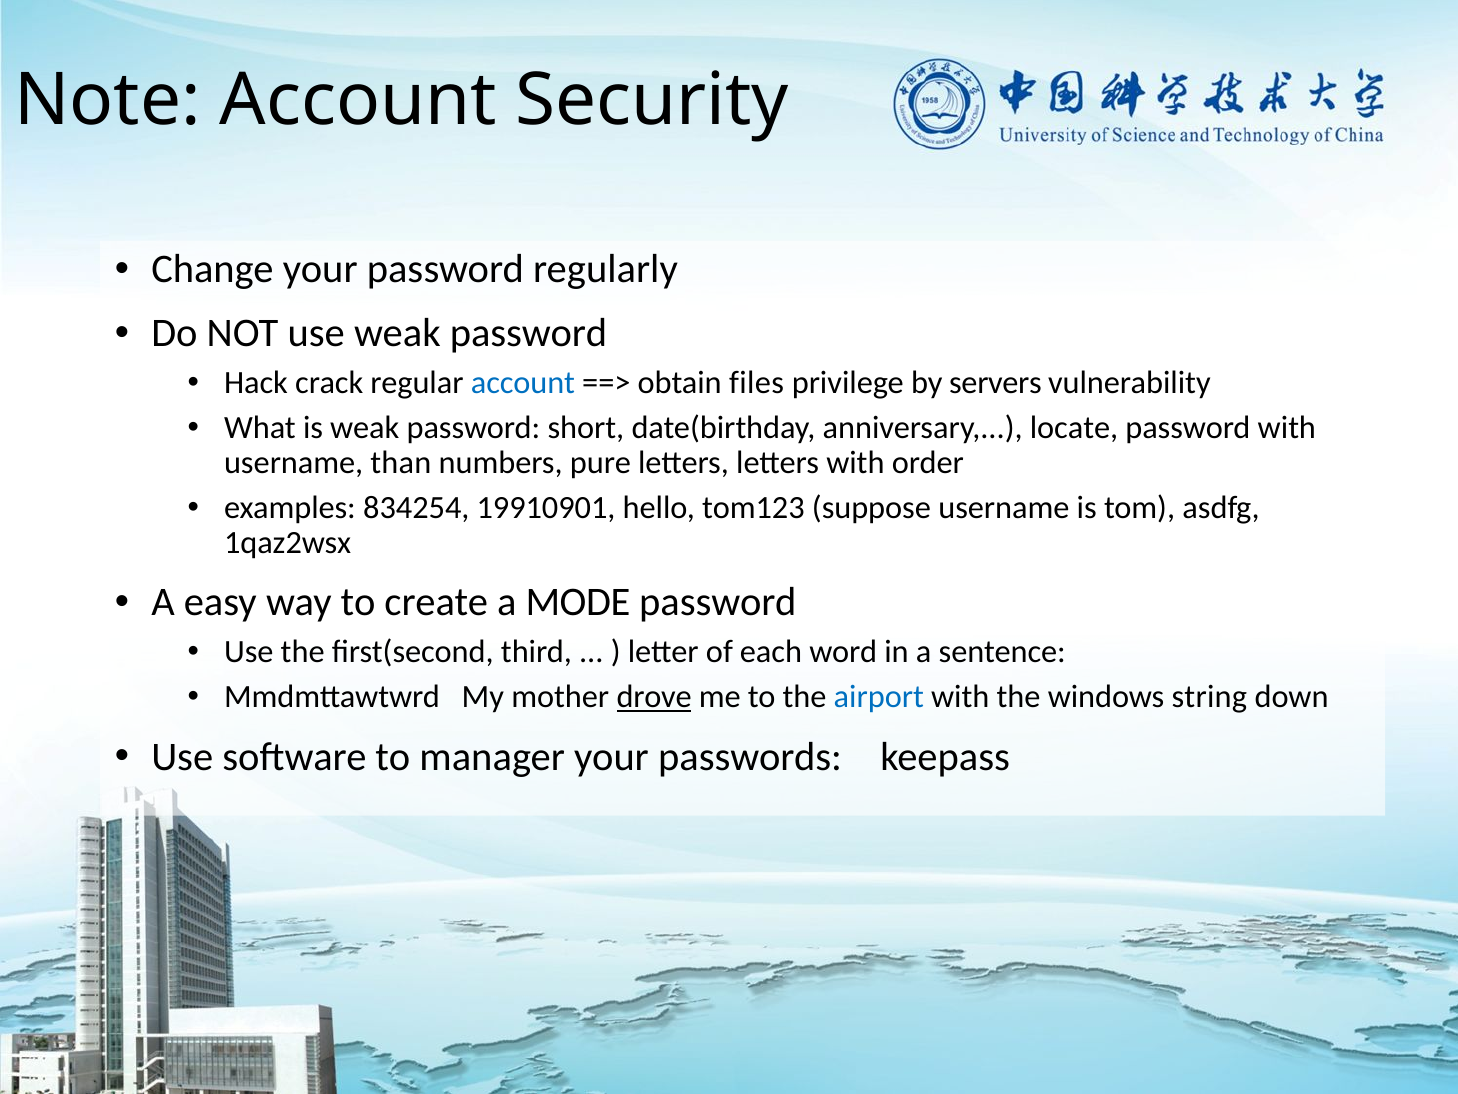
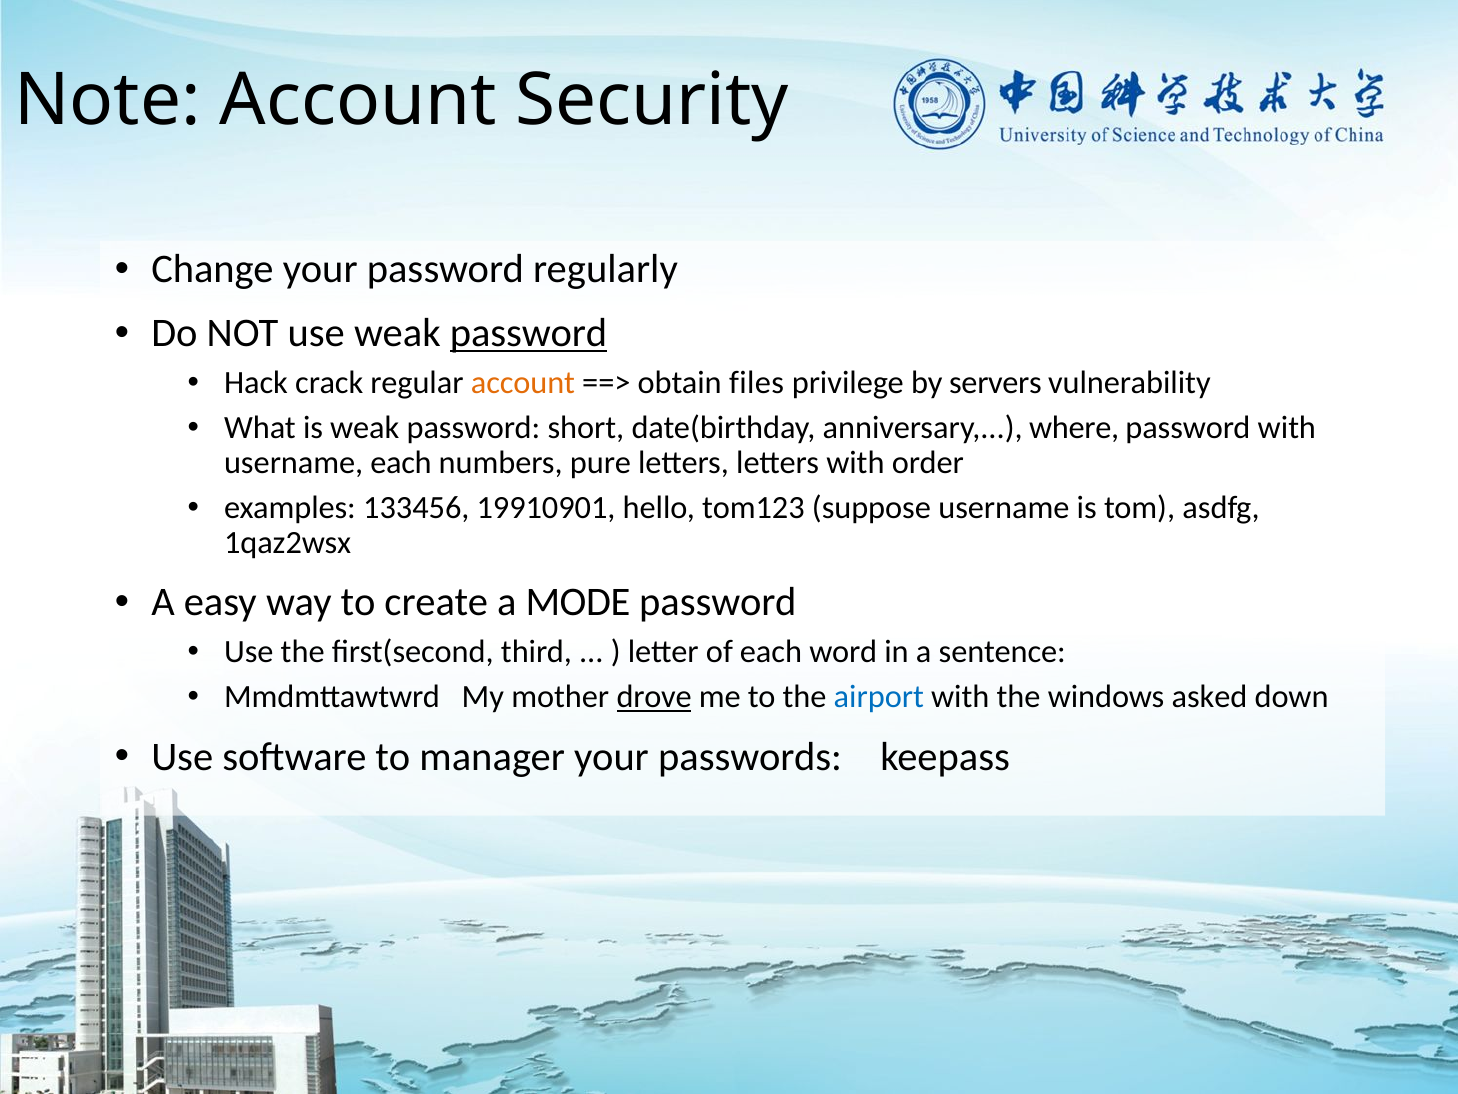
password at (528, 333) underline: none -> present
account at (523, 383) colour: blue -> orange
locate: locate -> where
username than: than -> each
834254: 834254 -> 133456
string: string -> asked
